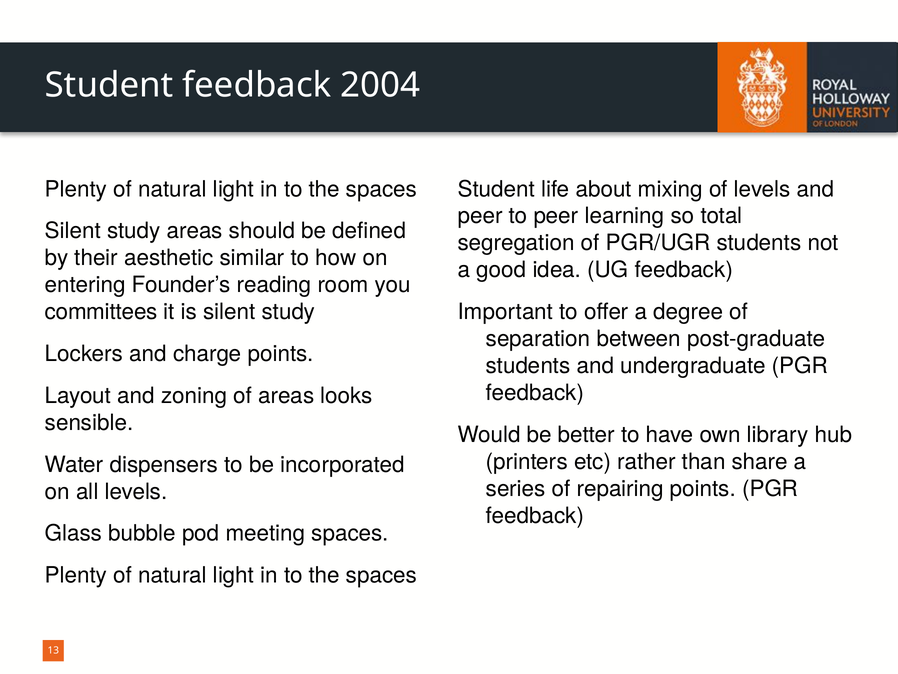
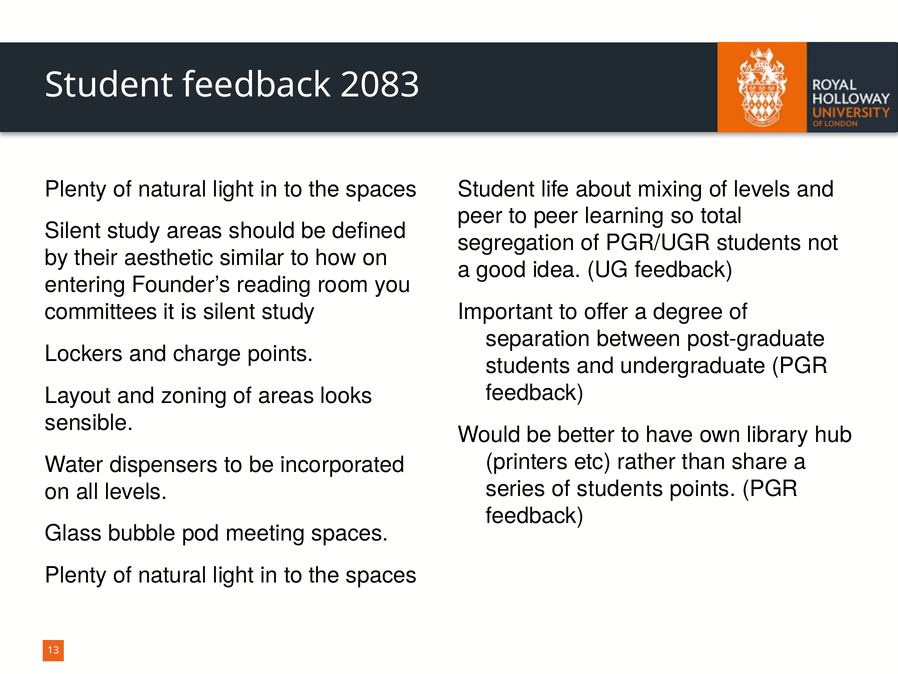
2004: 2004 -> 2083
of repairing: repairing -> students
